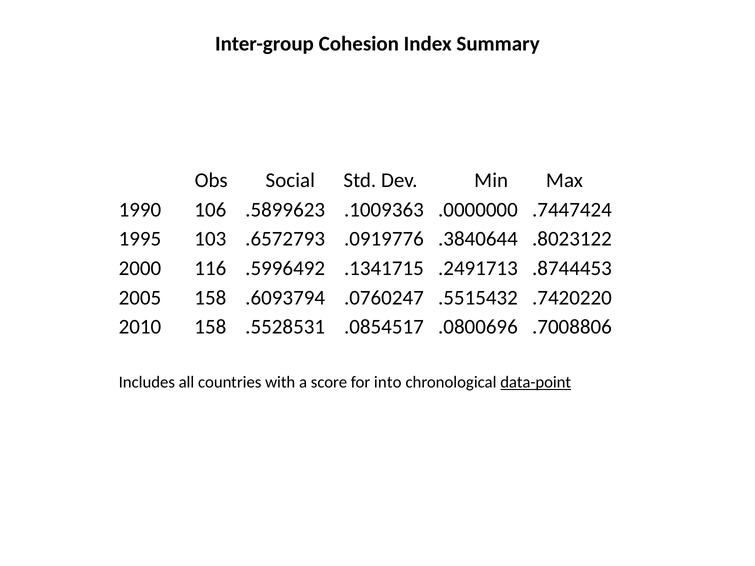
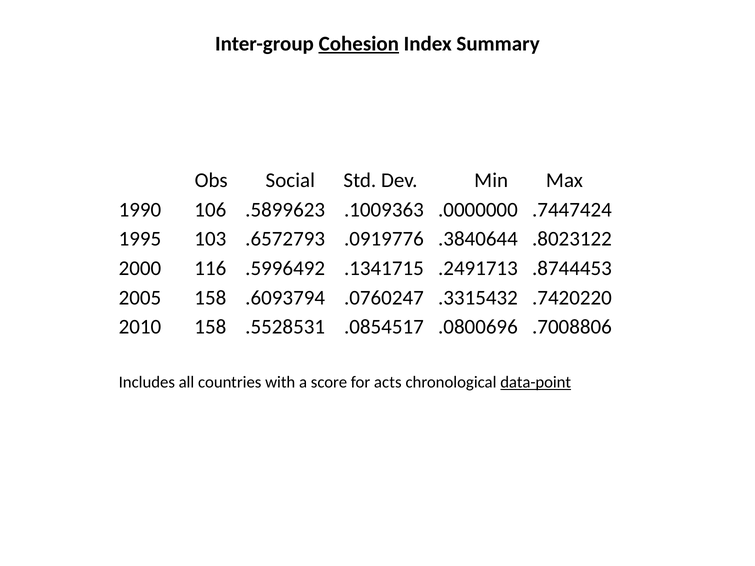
Cohesion underline: none -> present
.5515432: .5515432 -> .3315432
into: into -> acts
